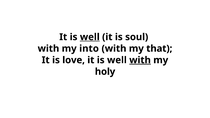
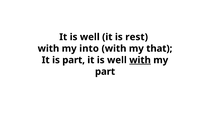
well at (90, 37) underline: present -> none
soul: soul -> rest
is love: love -> part
holy at (105, 72): holy -> part
